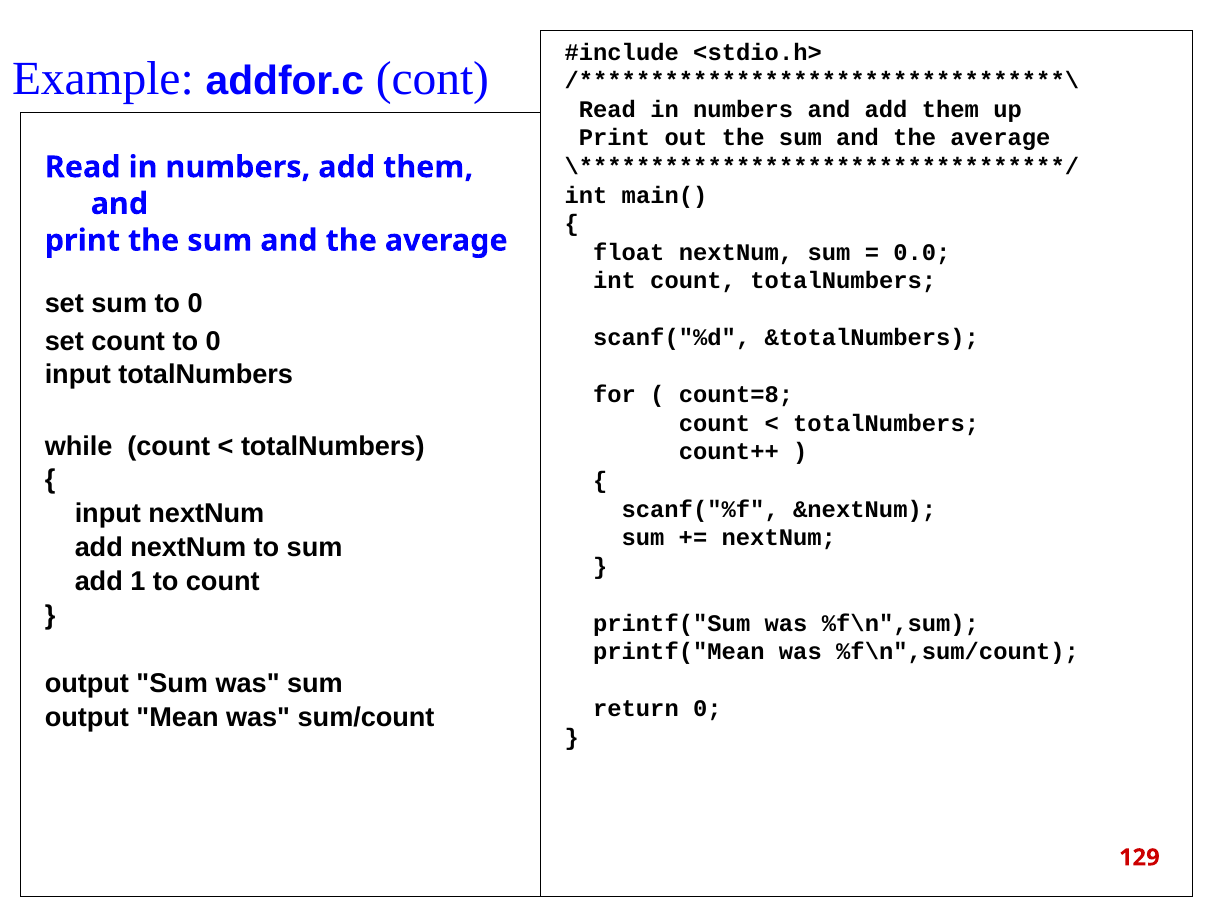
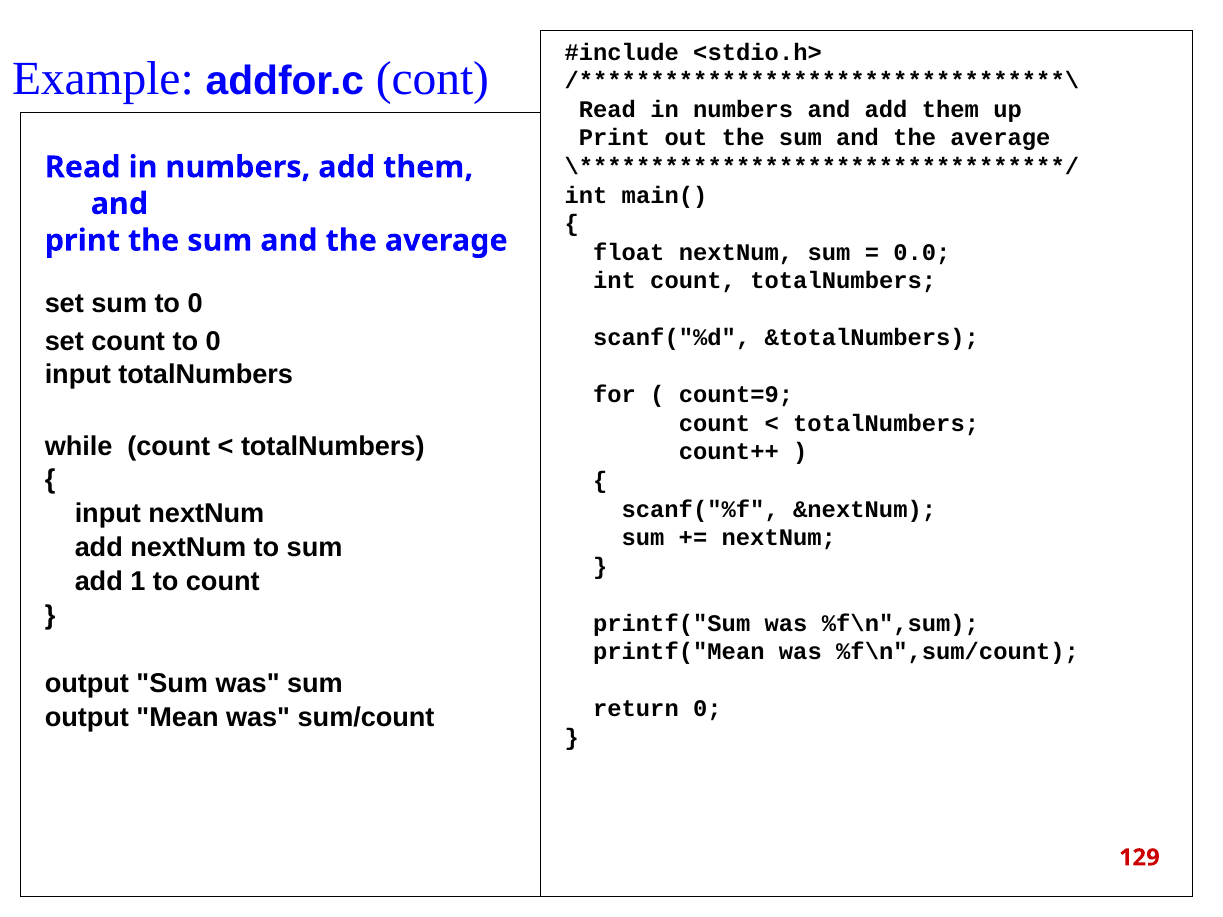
count=8: count=8 -> count=9
